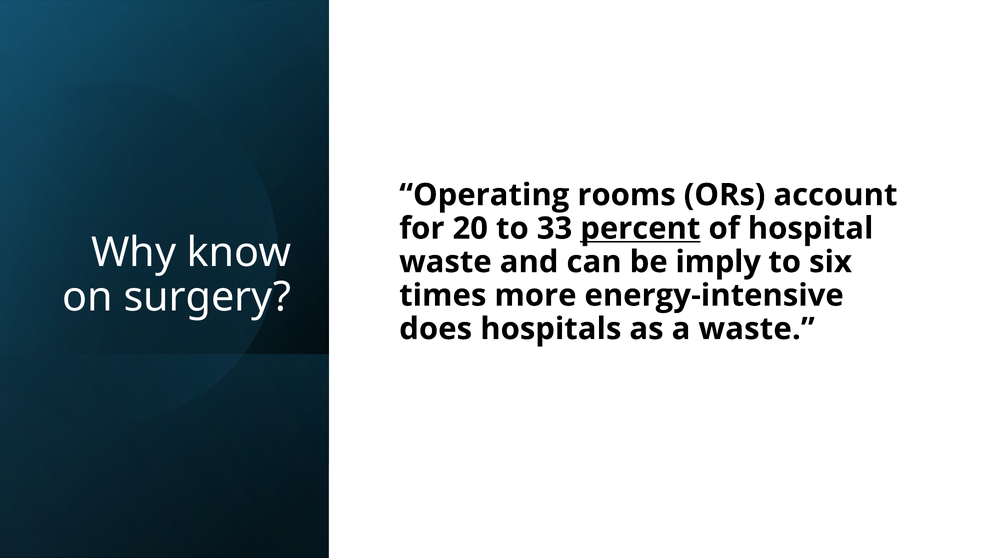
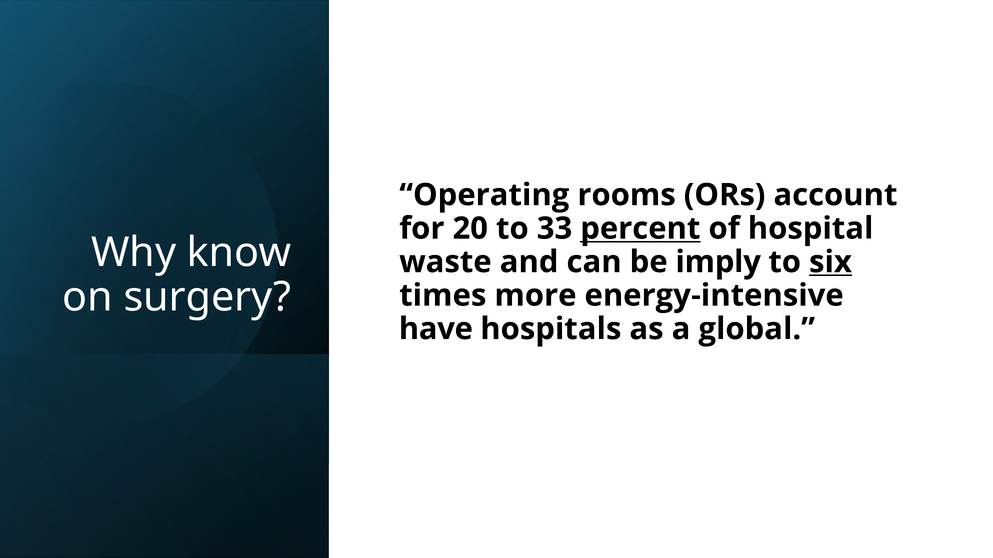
six underline: none -> present
does: does -> have
a waste: waste -> global
